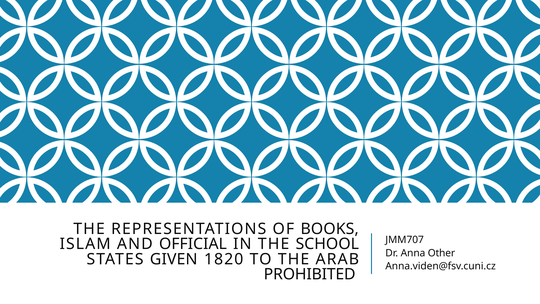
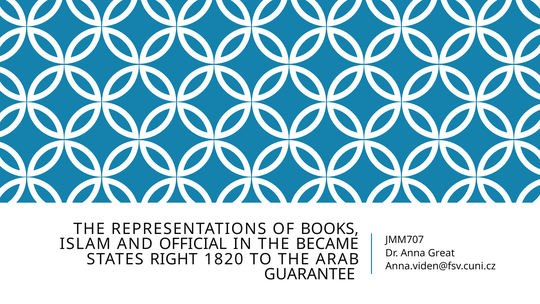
SCHOOL: SCHOOL -> BECAME
Other: Other -> Great
GIVEN: GIVEN -> RIGHT
PROHIBITED: PROHIBITED -> GUARANTEE
